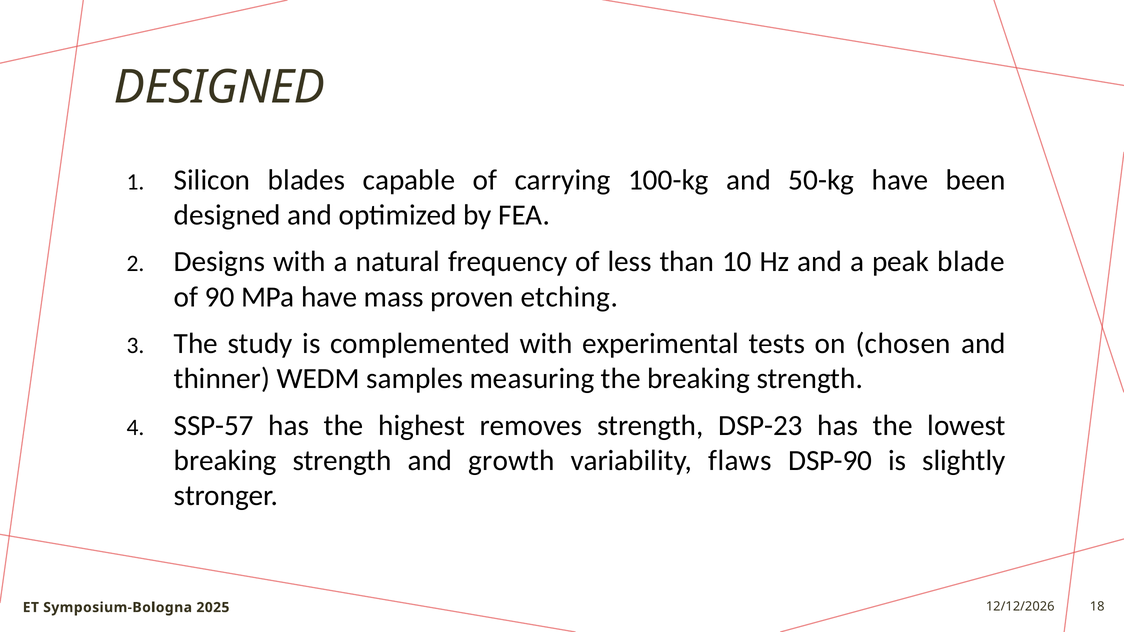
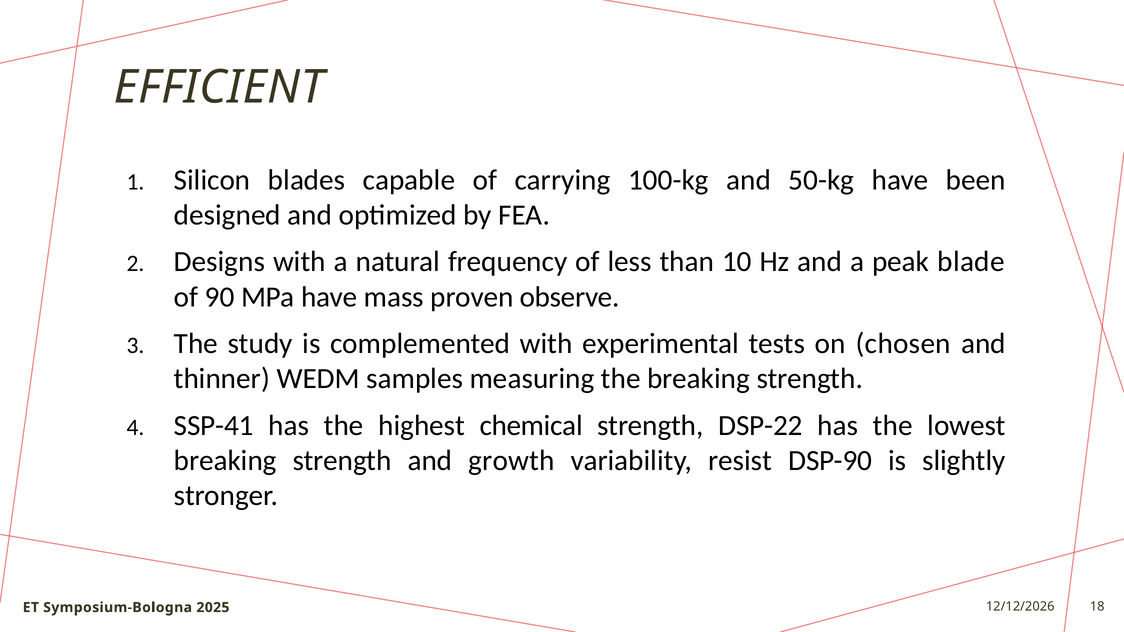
DESIGNED at (219, 87): DESIGNED -> EFFICIENT
etching: etching -> observe
SSP-57: SSP-57 -> SSP-41
removes: removes -> chemical
DSP-23: DSP-23 -> DSP-22
flaws: flaws -> resist
